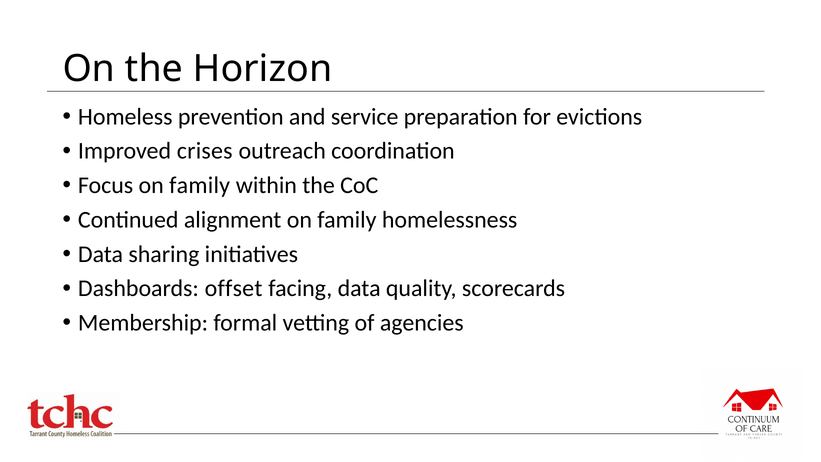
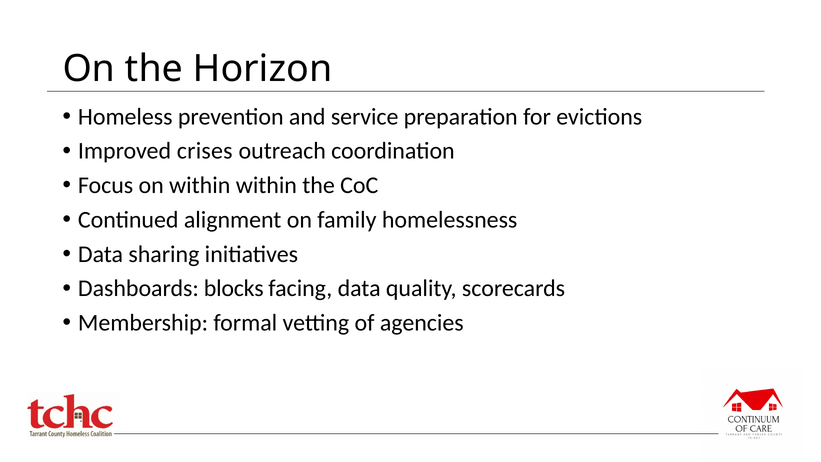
Focus on family: family -> within
offset: offset -> blocks
